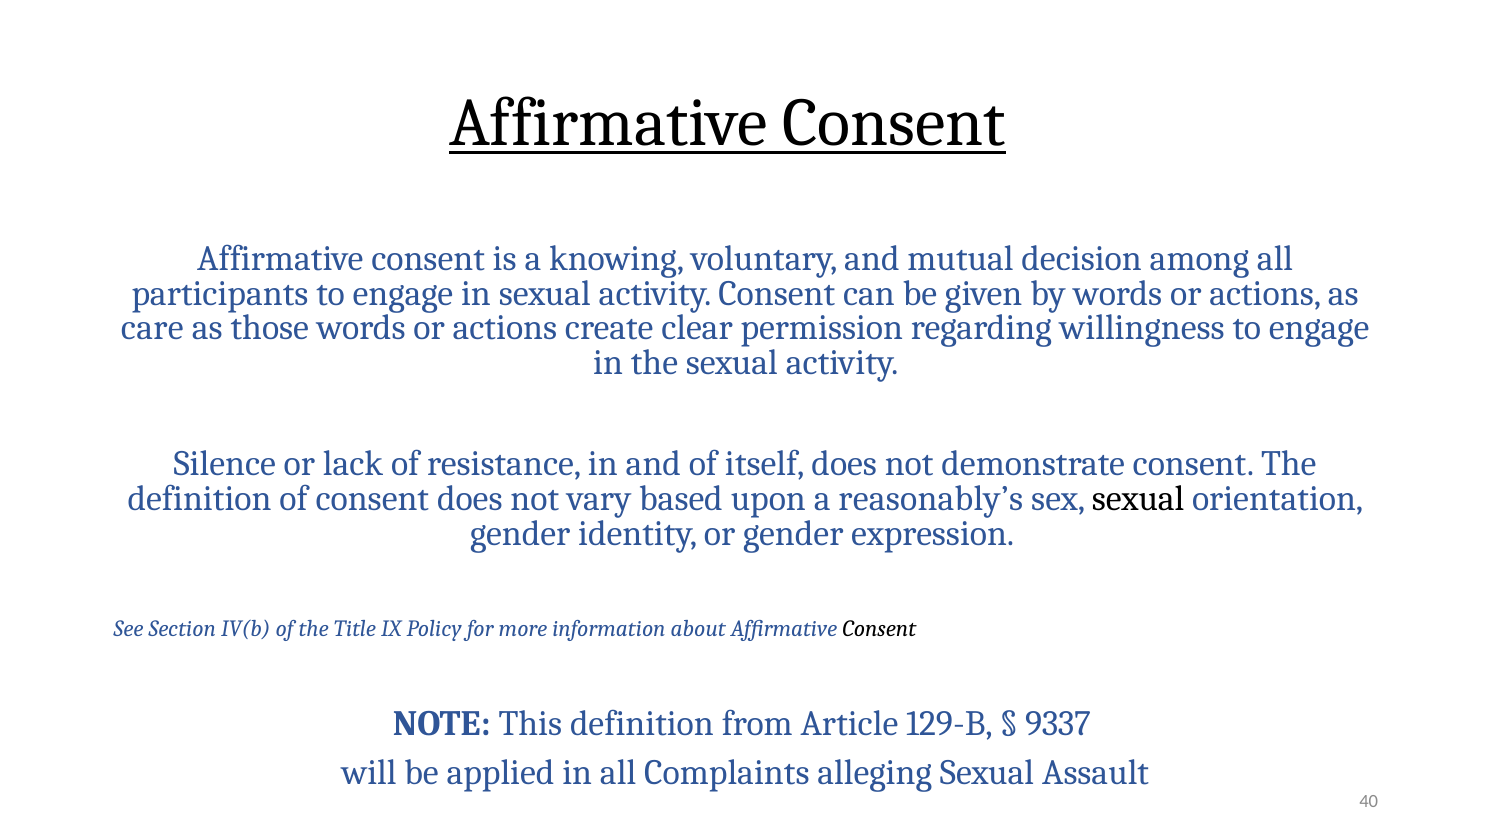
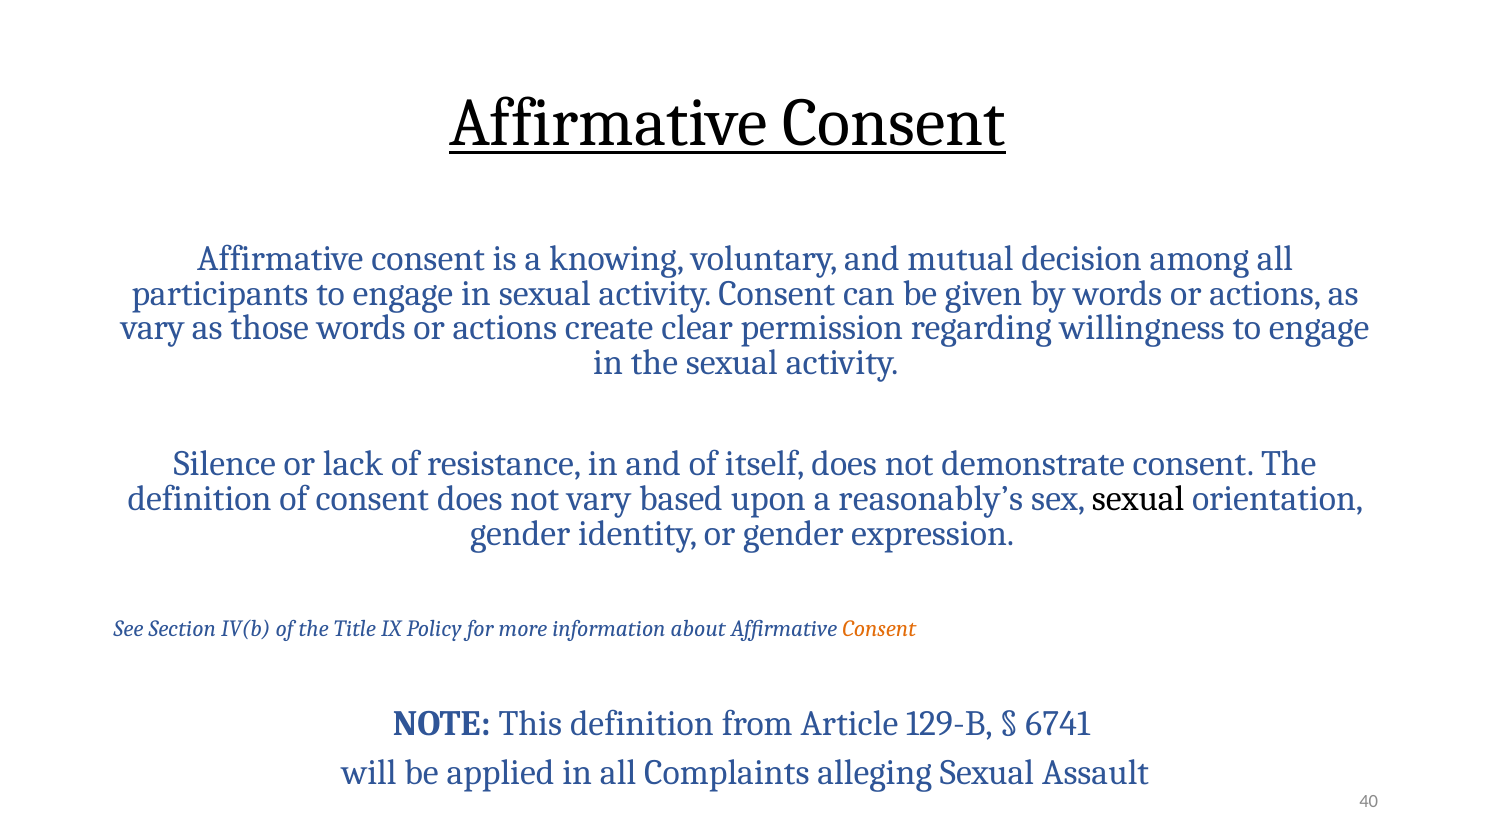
care at (152, 328): care -> vary
Consent at (879, 629) colour: black -> orange
9337: 9337 -> 6741
